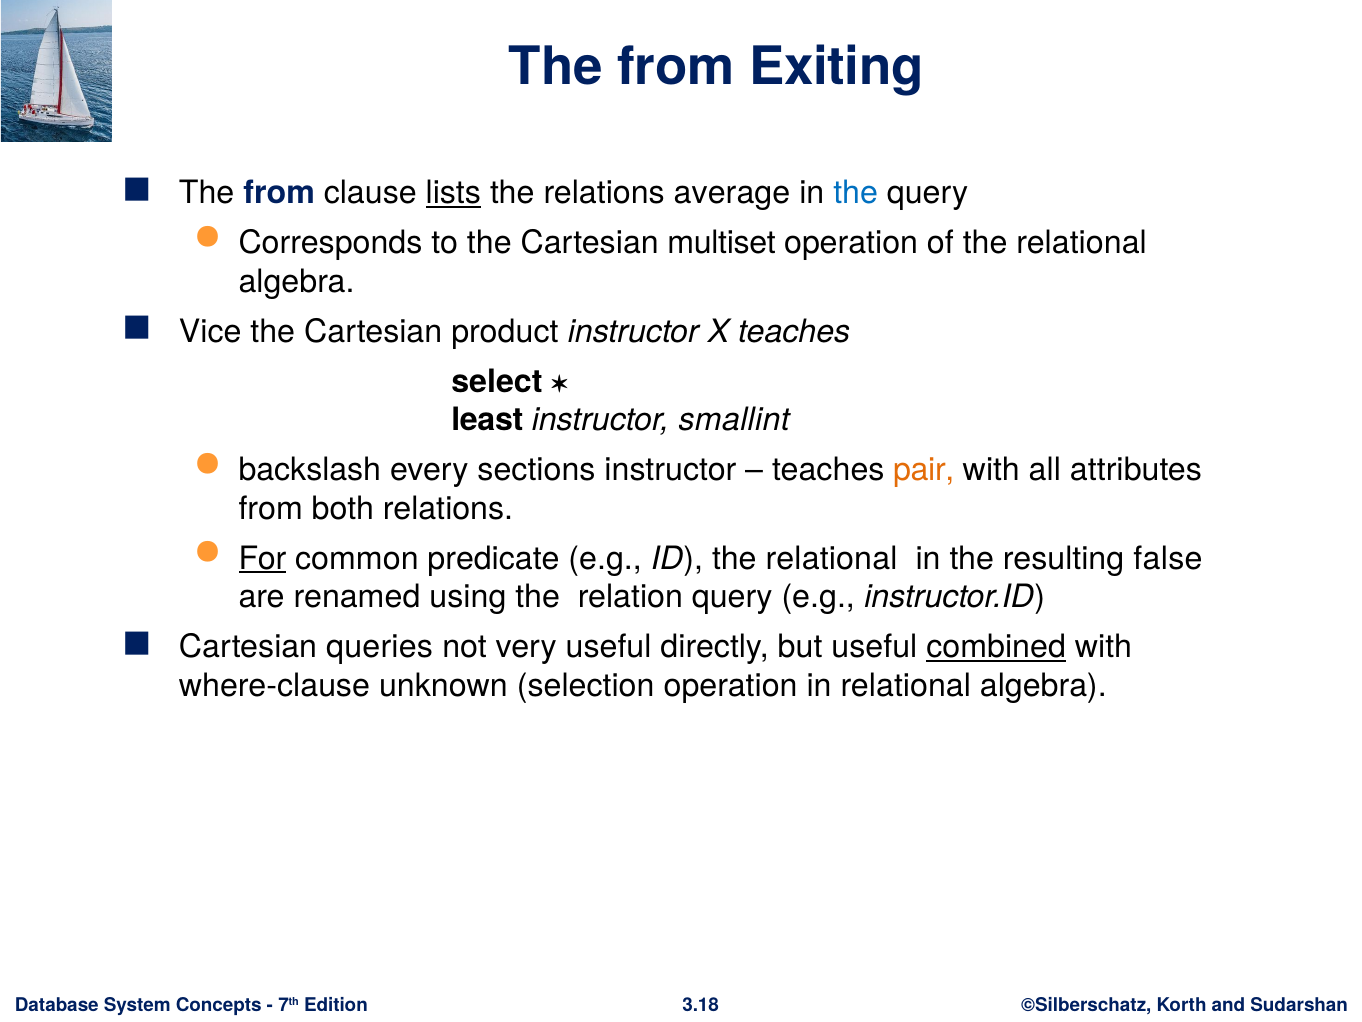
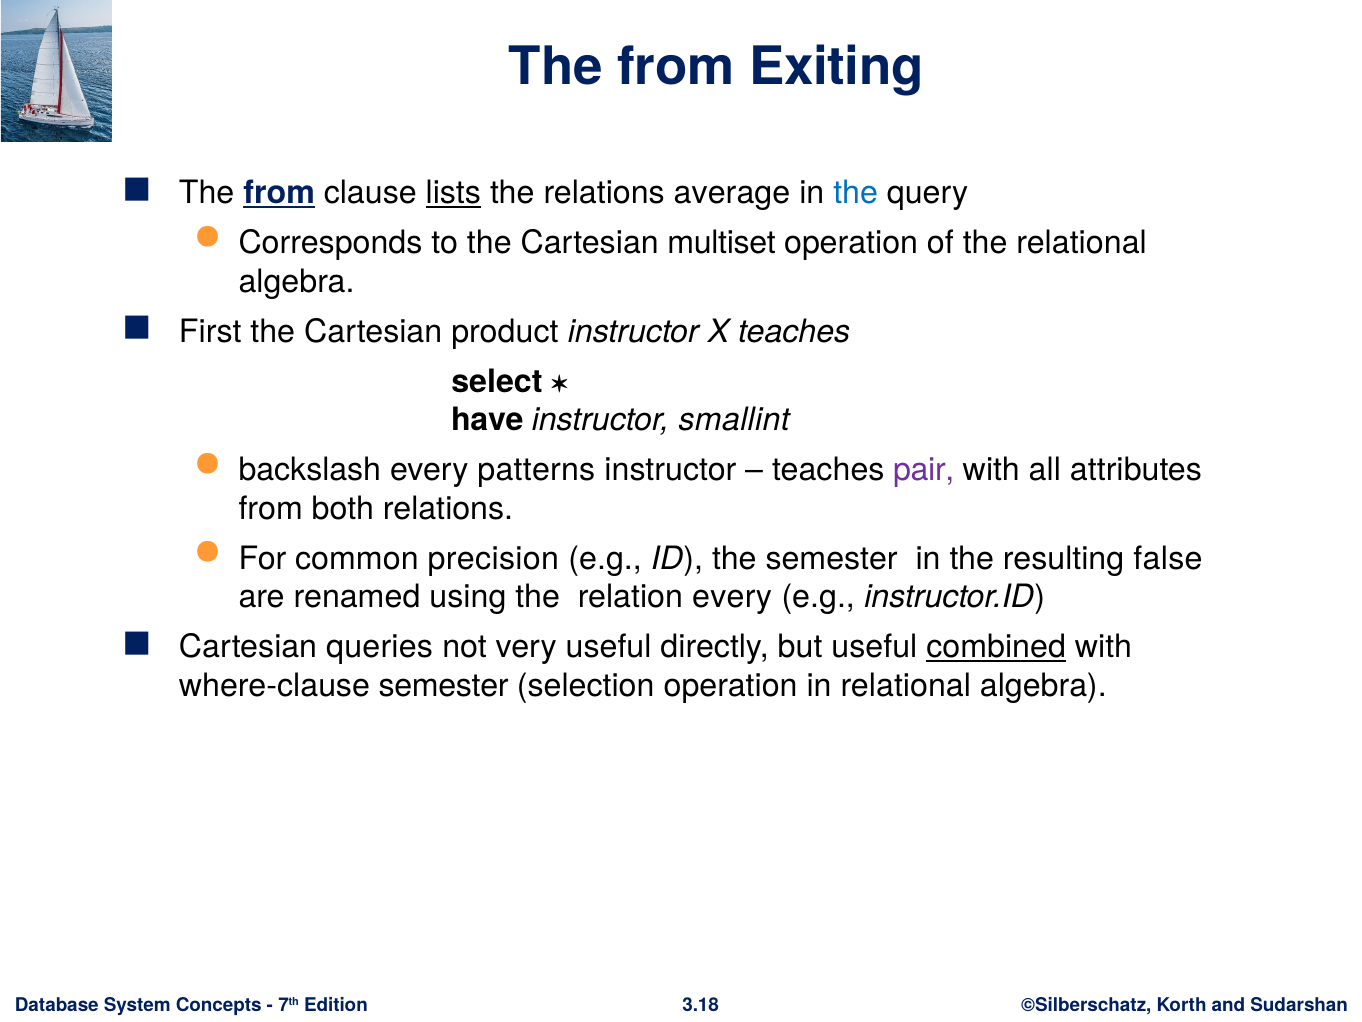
from at (279, 193) underline: none -> present
Vice: Vice -> First
least: least -> have
sections: sections -> patterns
pair colour: orange -> purple
For underline: present -> none
predicate: predicate -> precision
ID the relational: relational -> semester
relation query: query -> every
where-clause unknown: unknown -> semester
